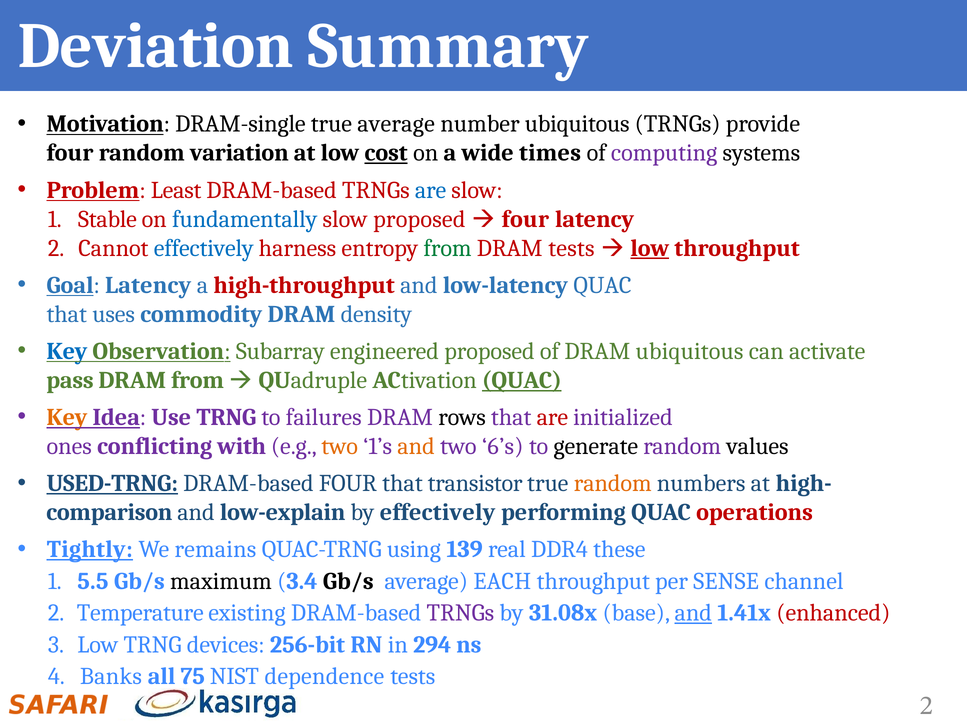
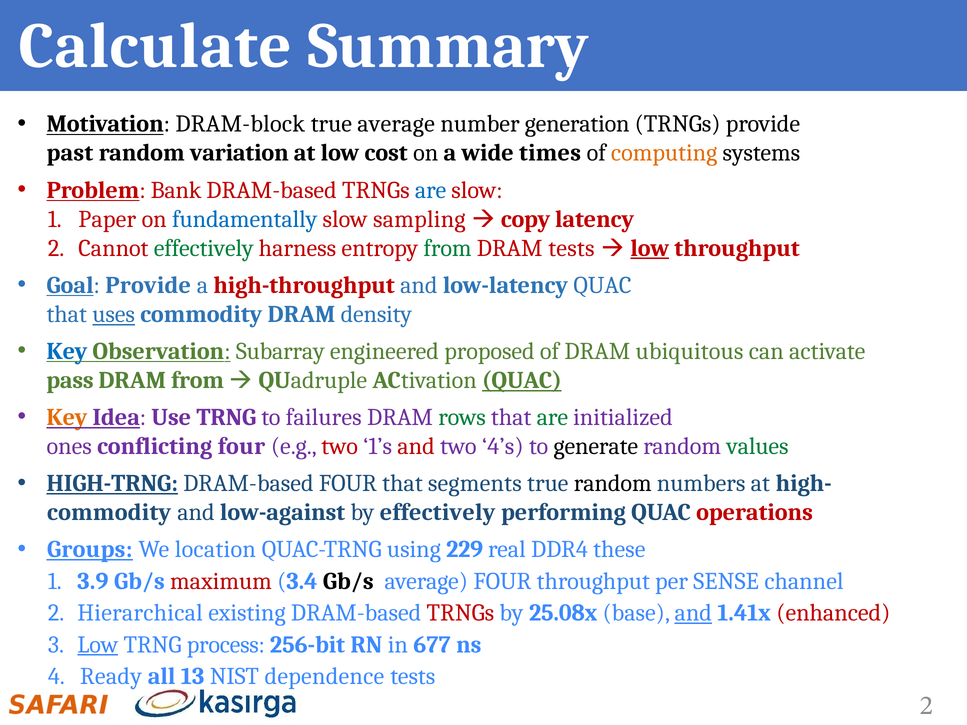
Deviation: Deviation -> Calculate
DRAM-single: DRAM-single -> DRAM-block
number ubiquitous: ubiquitous -> generation
four at (70, 153): four -> past
cost underline: present -> none
computing colour: purple -> orange
Least: Least -> Bank
Stable: Stable -> Paper
slow proposed: proposed -> sampling
four at (525, 219): four -> copy
effectively at (204, 248) colour: blue -> green
Goal Latency: Latency -> Provide
uses underline: none -> present
rows colour: black -> green
are at (552, 417) colour: red -> green
conflicting with: with -> four
two at (340, 446) colour: orange -> red
and at (416, 446) colour: orange -> red
6’s: 6’s -> 4’s
values colour: black -> green
USED-TRNG: USED-TRNG -> HIGH-TRNG
transistor: transistor -> segments
random at (613, 484) colour: orange -> black
comparison at (109, 513): comparison -> commodity
low-explain: low-explain -> low-against
Tightly: Tightly -> Groups
remains: remains -> location
139: 139 -> 229
5.5: 5.5 -> 3.9
maximum colour: black -> red
average EACH: EACH -> FOUR
Temperature: Temperature -> Hierarchical
TRNGs at (460, 613) colour: purple -> red
31.08x: 31.08x -> 25.08x
Low at (98, 645) underline: none -> present
devices: devices -> process
294: 294 -> 677
Banks: Banks -> Ready
75: 75 -> 13
